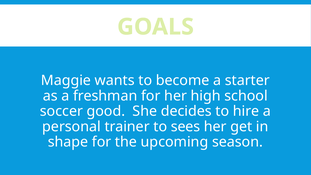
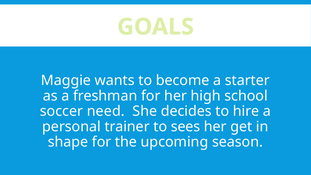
good: good -> need
